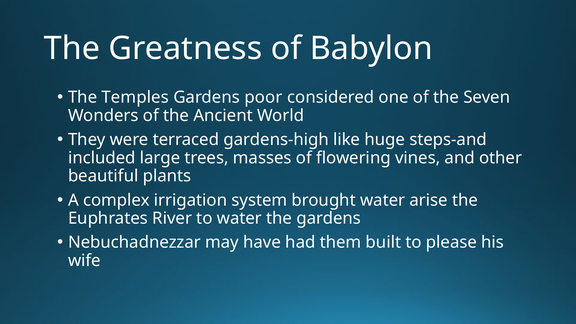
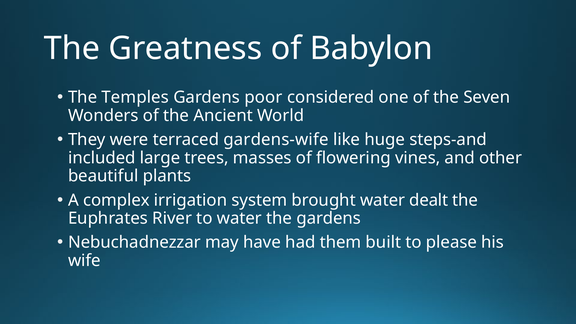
gardens-high: gardens-high -> gardens-wife
arise: arise -> dealt
